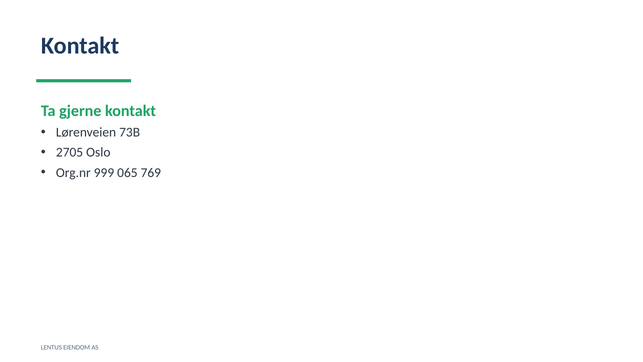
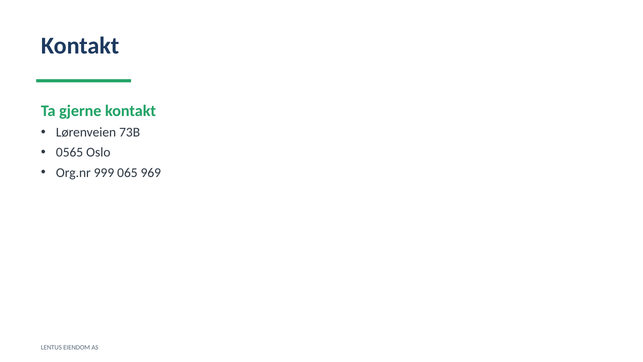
2705: 2705 -> 0565
769: 769 -> 969
